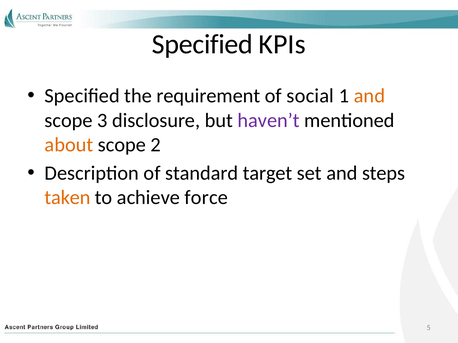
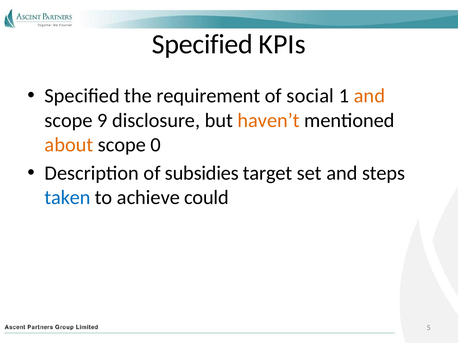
3: 3 -> 9
haven’t colour: purple -> orange
2: 2 -> 0
standard: standard -> subsidies
taken colour: orange -> blue
force: force -> could
